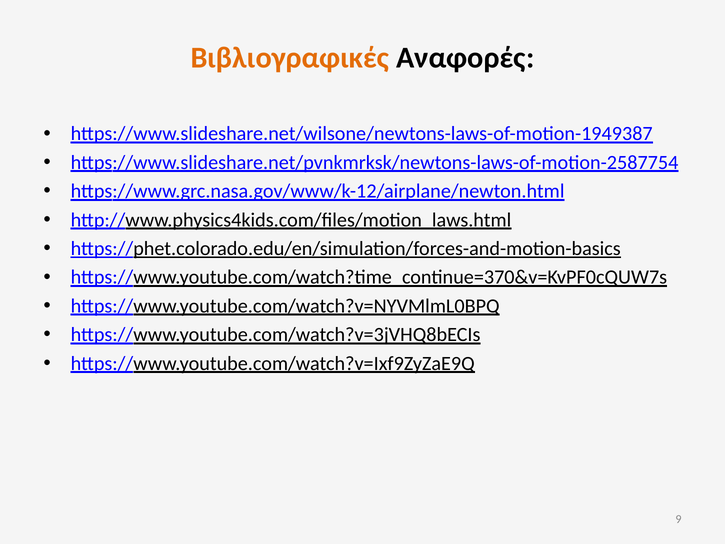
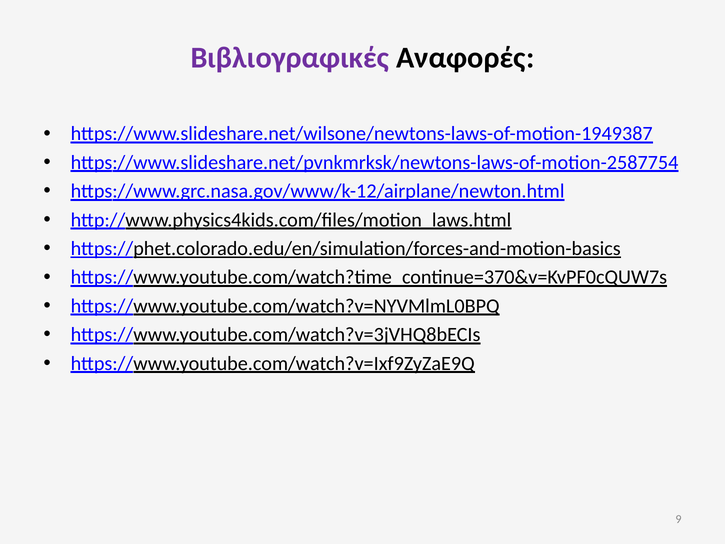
Βιβλιογραφικές colour: orange -> purple
